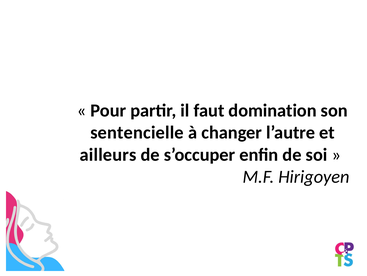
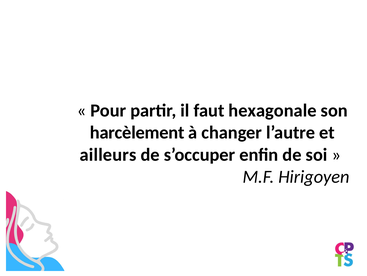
domination: domination -> hexagonale
sentencielle: sentencielle -> harcèlement
